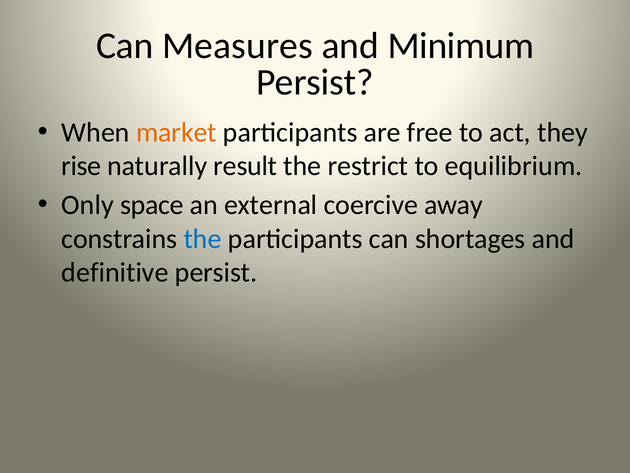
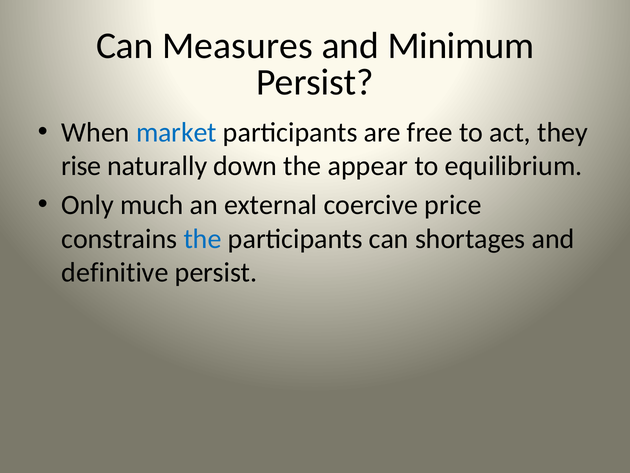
market colour: orange -> blue
result: result -> down
restrict: restrict -> appear
space: space -> much
away: away -> price
